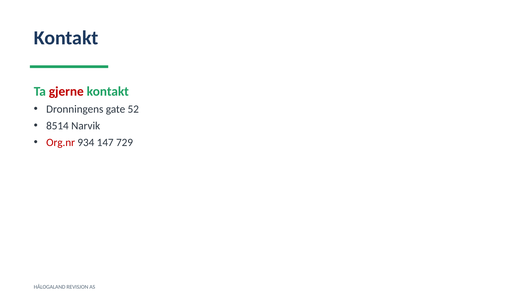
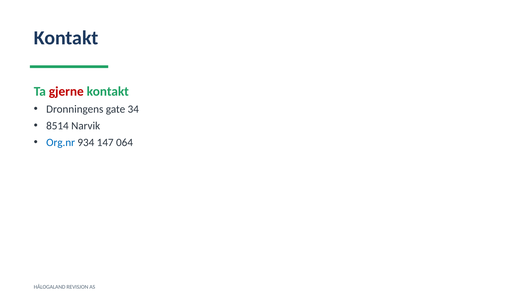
52: 52 -> 34
Org.nr colour: red -> blue
729: 729 -> 064
